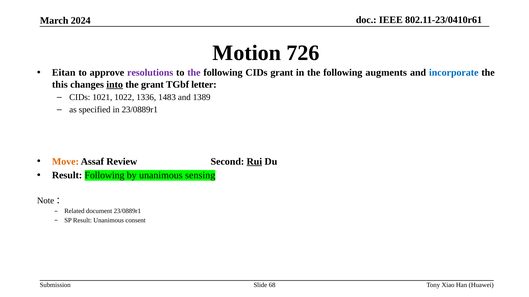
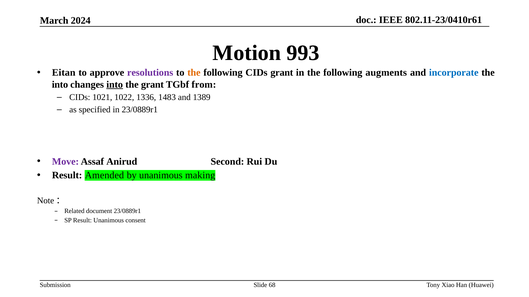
726: 726 -> 993
the at (194, 73) colour: purple -> orange
this at (60, 85): this -> into
letter: letter -> from
Move colour: orange -> purple
Review: Review -> Anirud
Rui underline: present -> none
Result Following: Following -> Amended
sensing: sensing -> making
